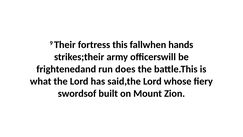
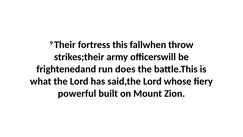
hands: hands -> throw
swordsof: swordsof -> powerful
